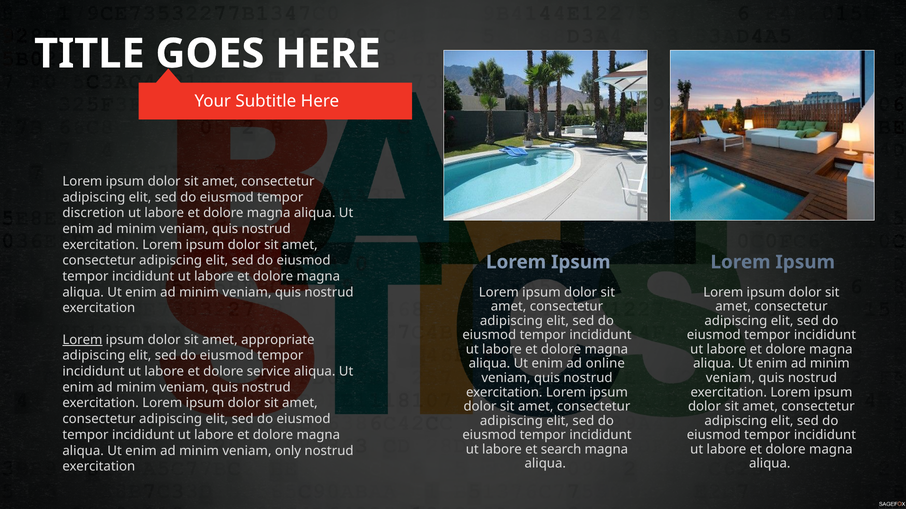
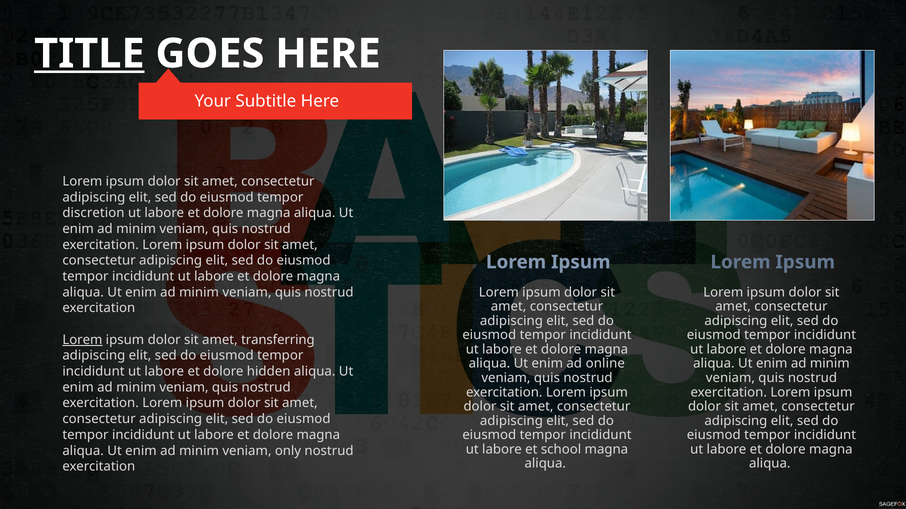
TITLE underline: none -> present
appropriate: appropriate -> transferring
service: service -> hidden
search: search -> school
